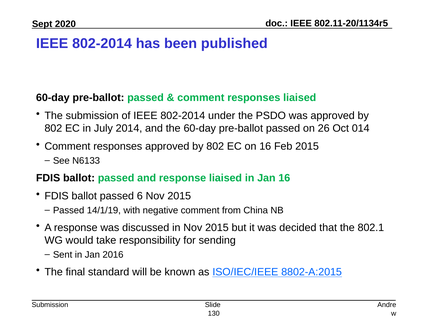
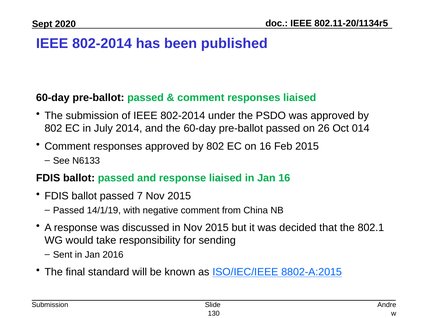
6: 6 -> 7
